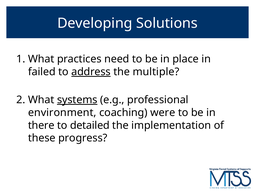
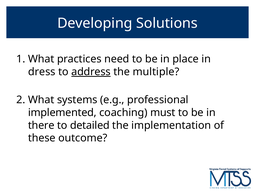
failed: failed -> dress
systems underline: present -> none
environment: environment -> implemented
were: were -> must
progress: progress -> outcome
